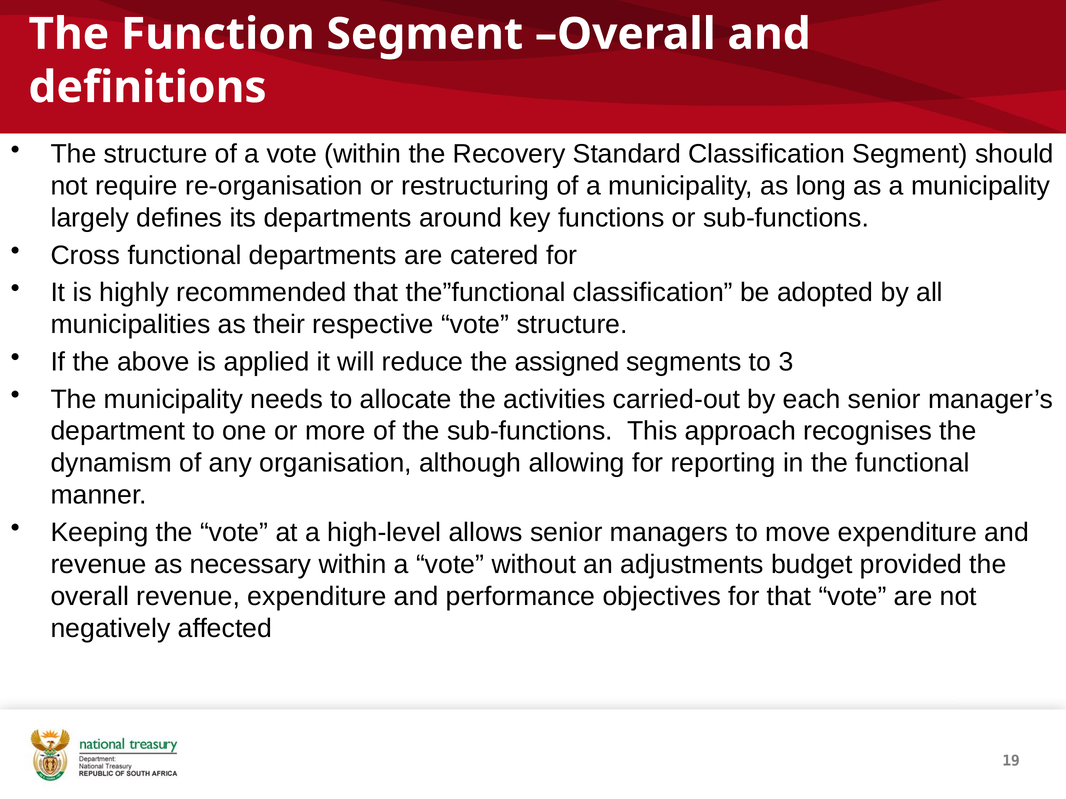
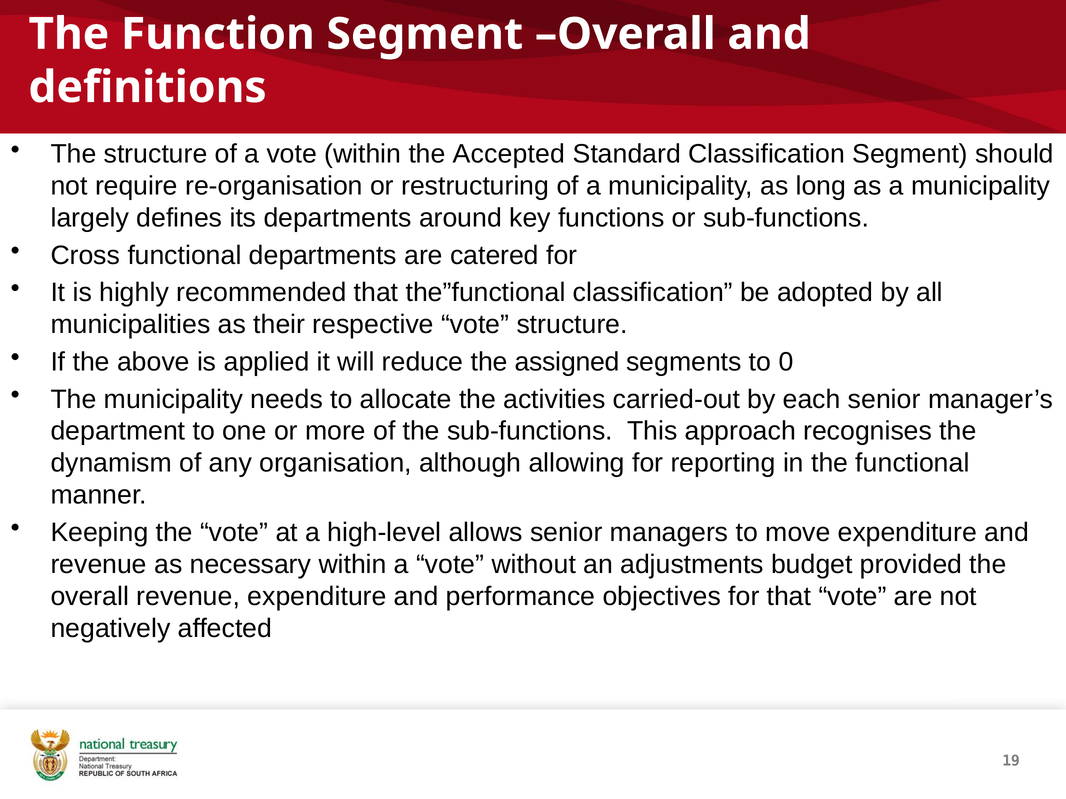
Recovery: Recovery -> Accepted
3: 3 -> 0
